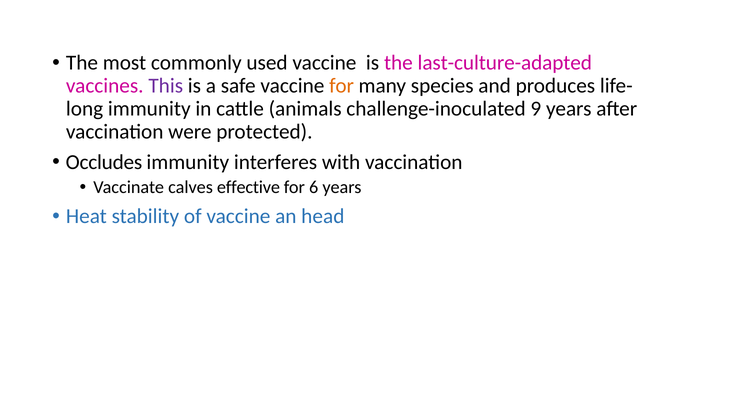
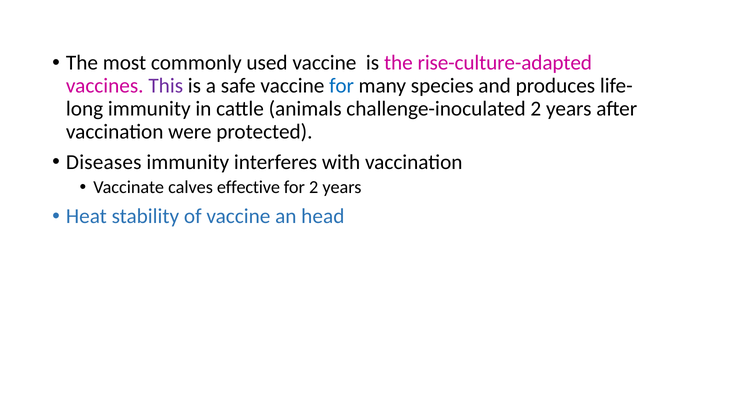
last-culture-adapted: last-culture-adapted -> rise-culture-adapted
for at (342, 86) colour: orange -> blue
challenge-inoculated 9: 9 -> 2
Occludes: Occludes -> Diseases
for 6: 6 -> 2
